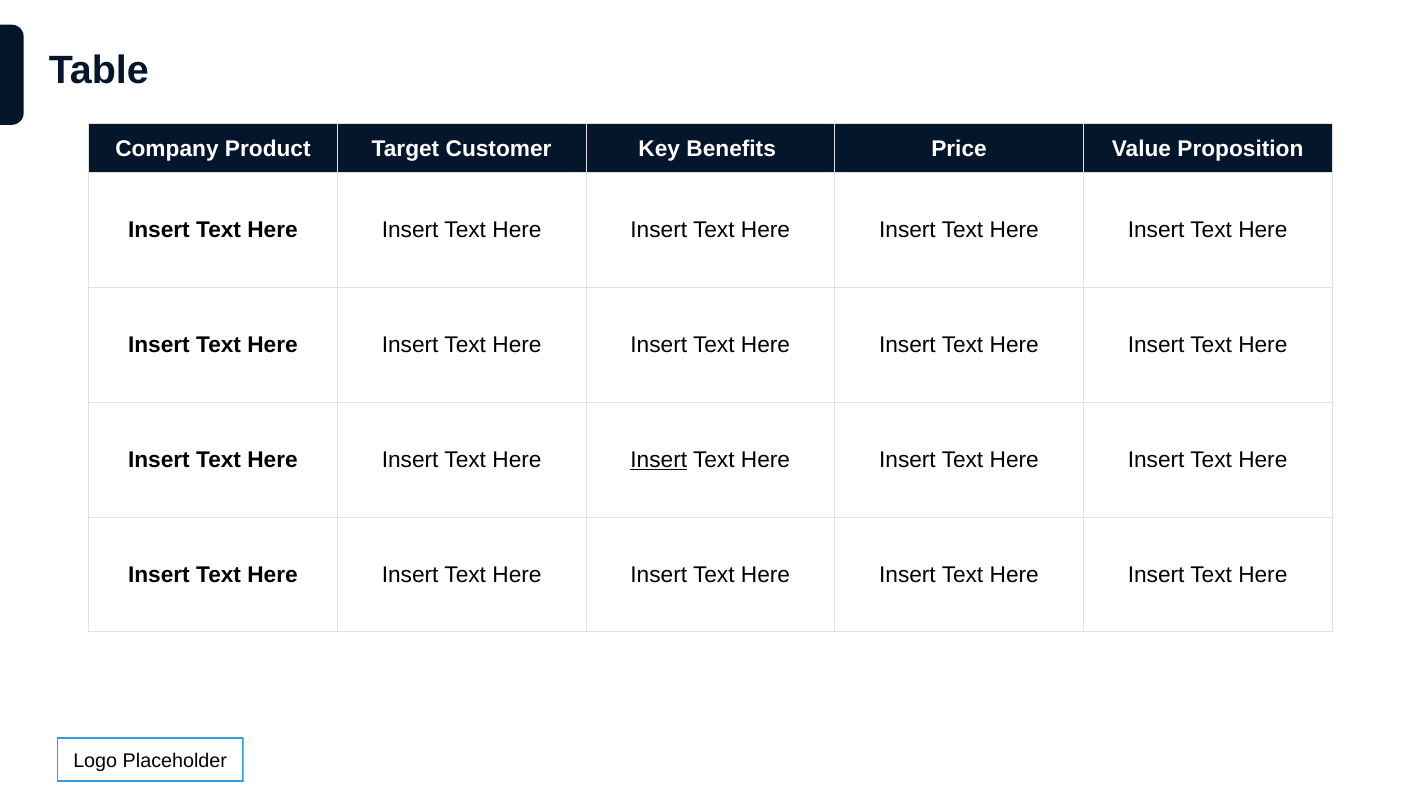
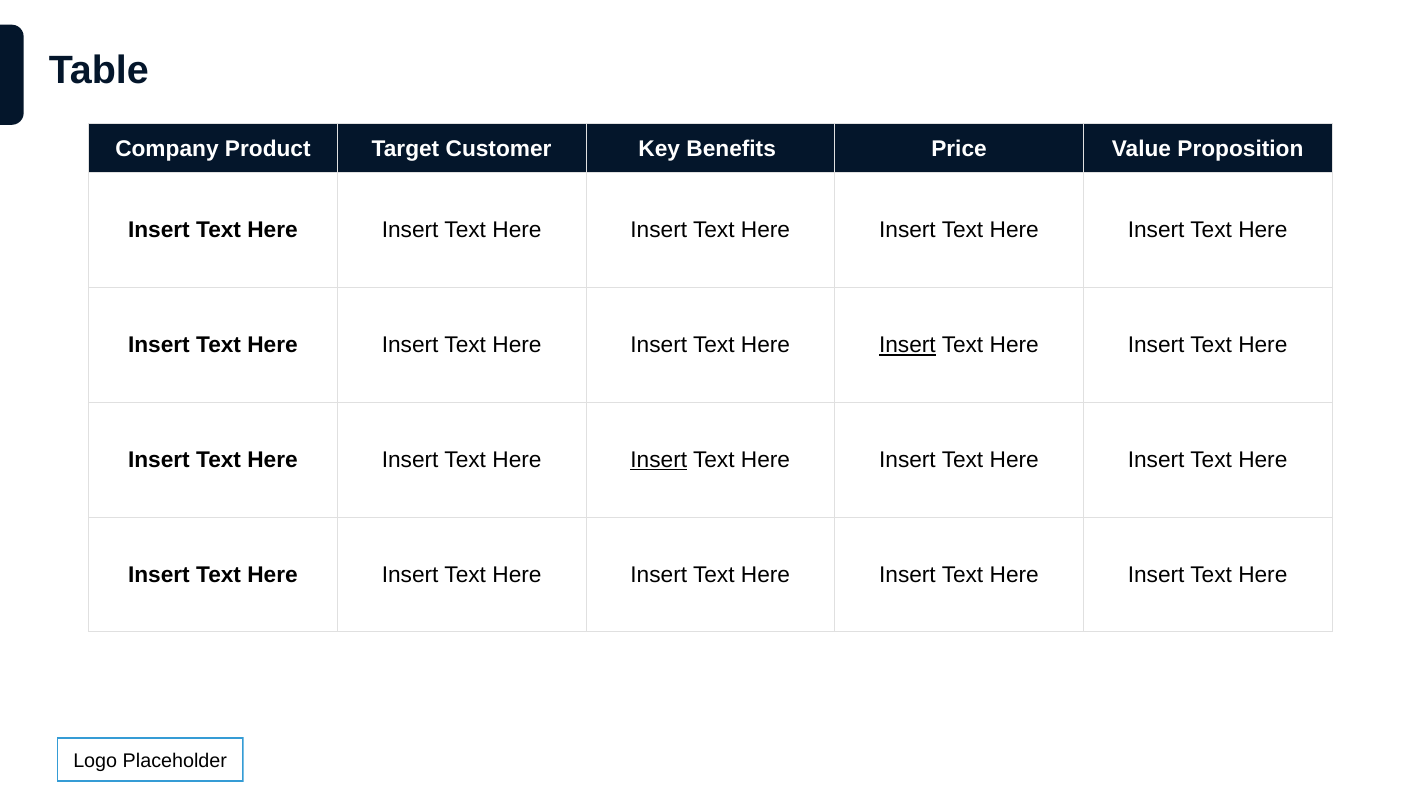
Insert at (907, 345) underline: none -> present
